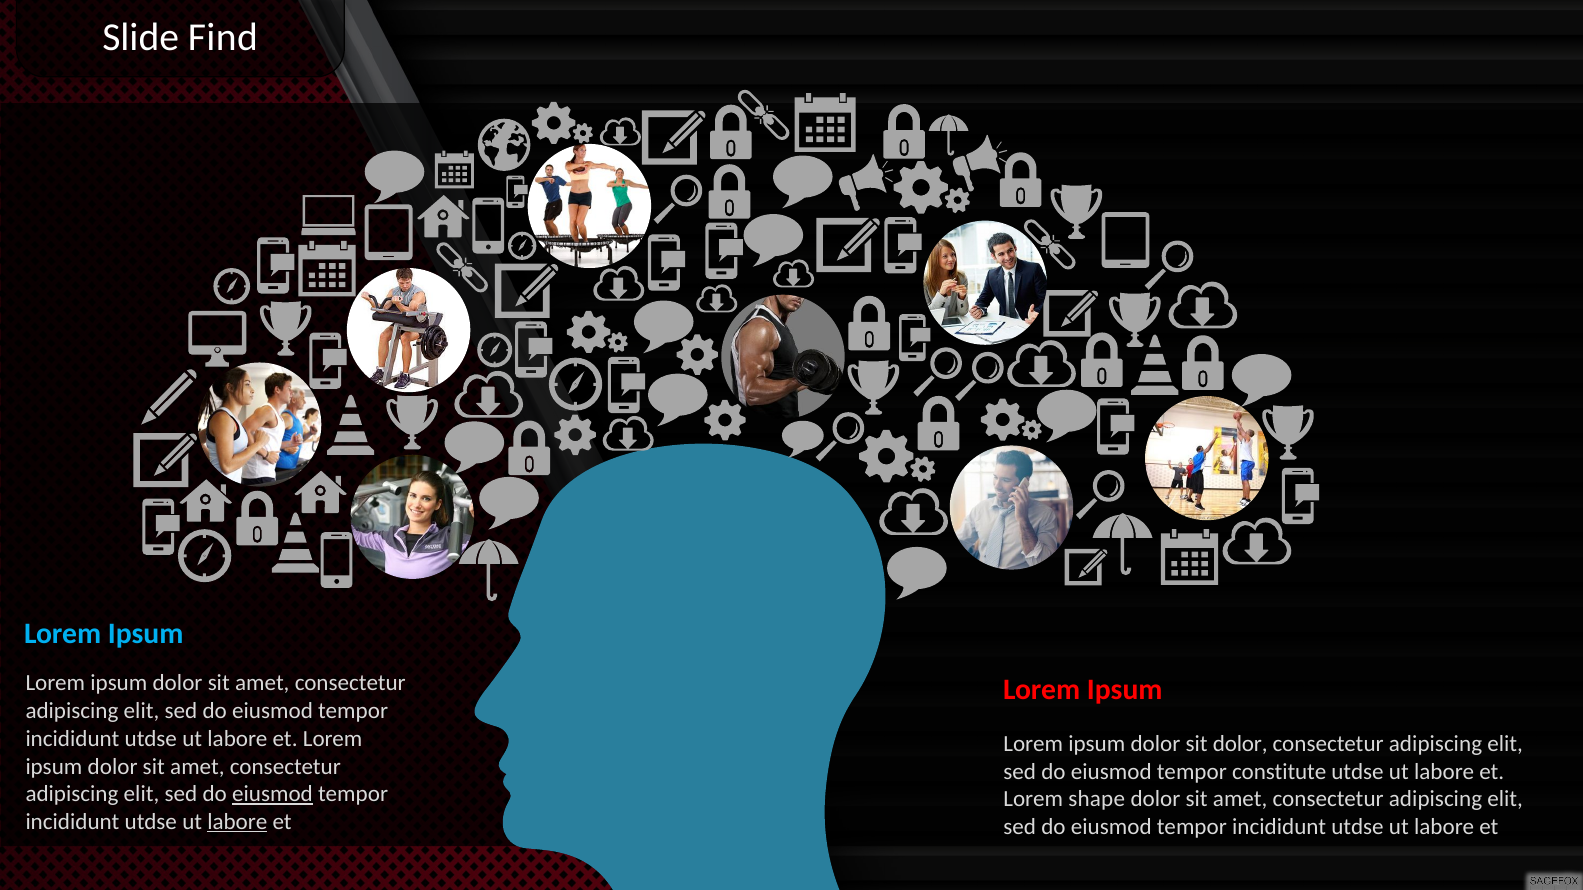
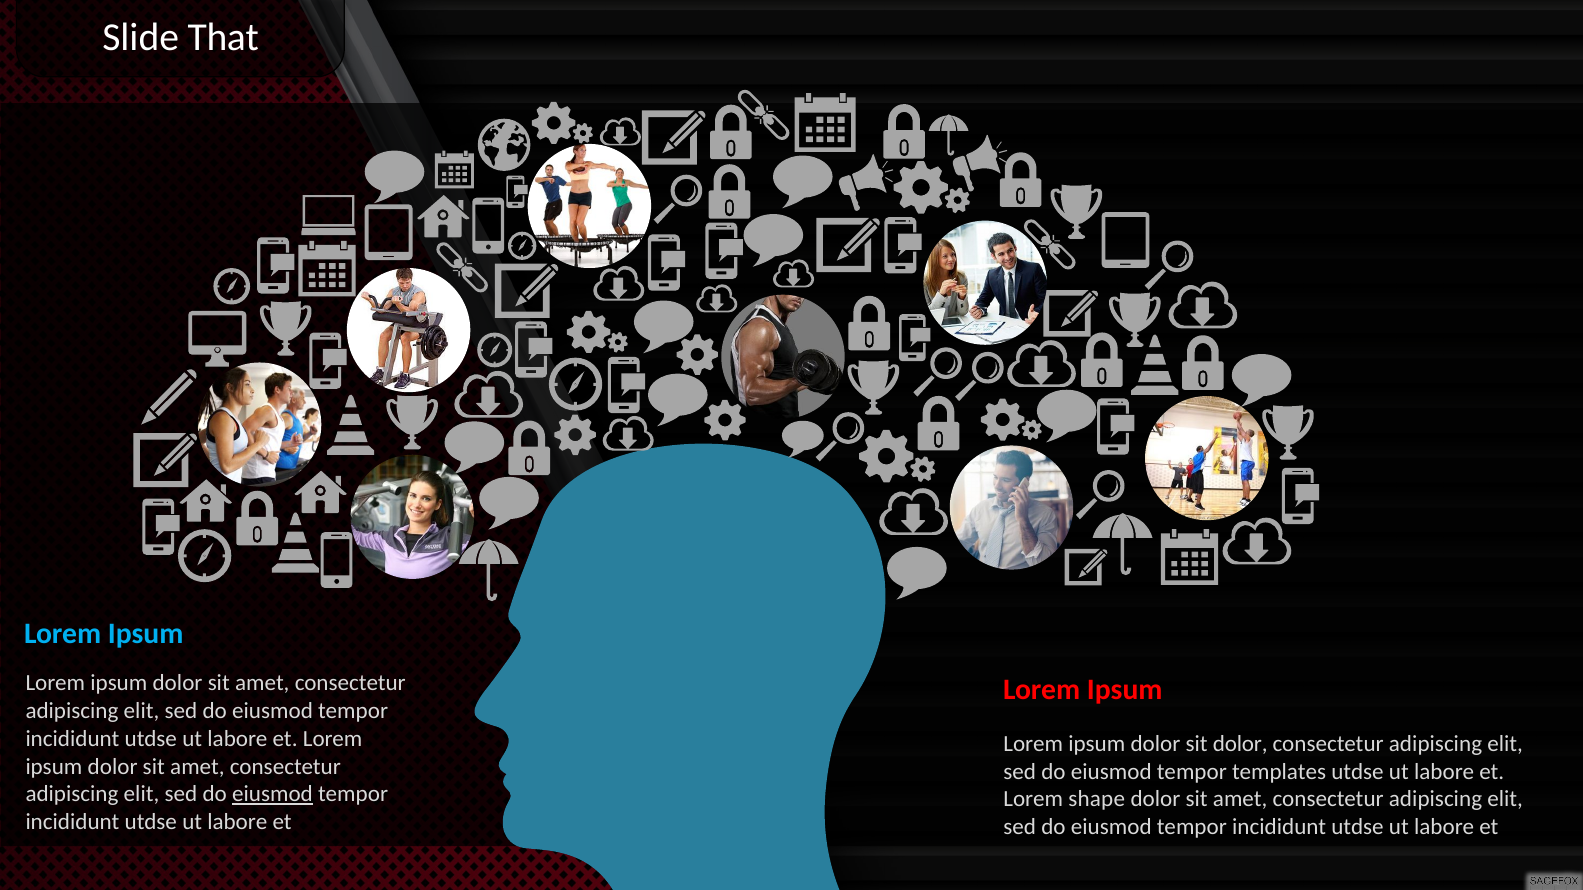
Find: Find -> That
constitute: constitute -> templates
labore at (237, 822) underline: present -> none
